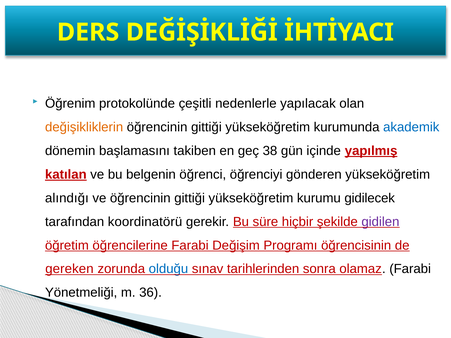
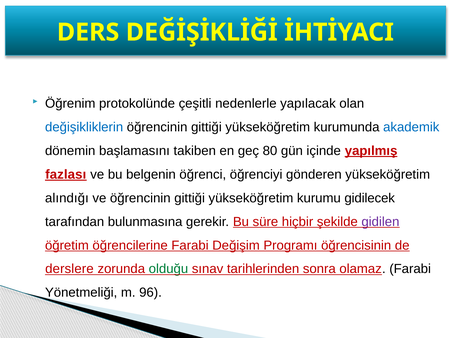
değişikliklerin colour: orange -> blue
38: 38 -> 80
katılan: katılan -> fazlası
koordinatörü: koordinatörü -> bulunmasına
gereken: gereken -> derslere
olduğu colour: blue -> green
36: 36 -> 96
